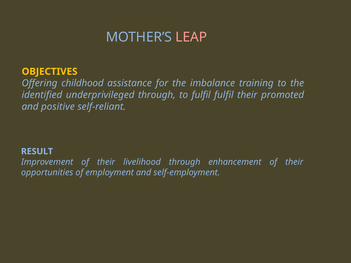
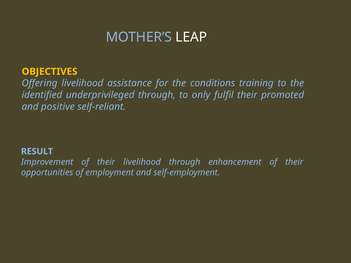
LEAP colour: pink -> white
Offering childhood: childhood -> livelihood
imbalance: imbalance -> conditions
to fulfil: fulfil -> only
